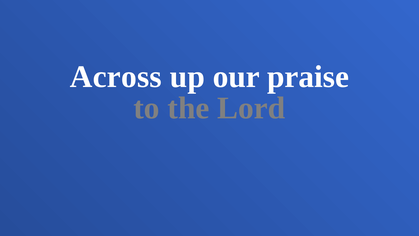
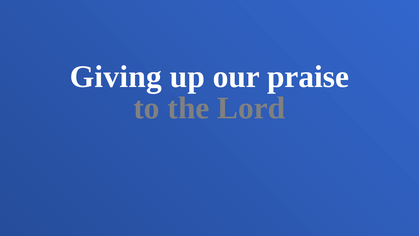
Across: Across -> Giving
